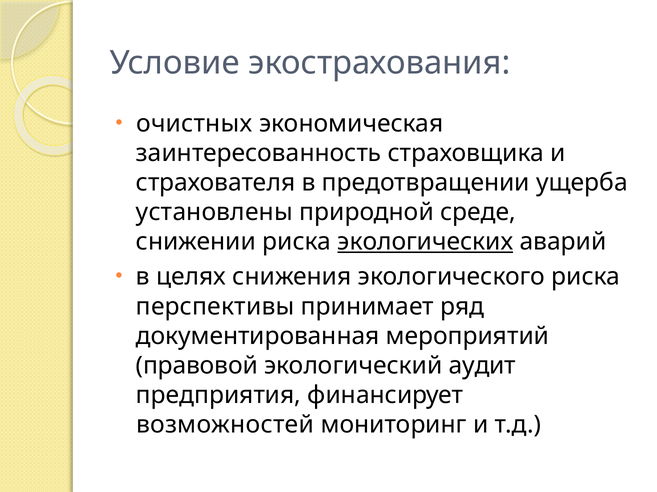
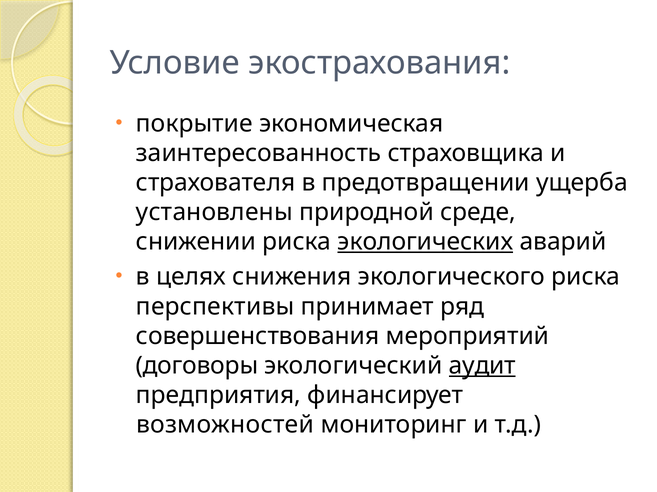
очистных: очистных -> покрытие
документированная: документированная -> совершенствования
правовой: правовой -> договоры
аудит underline: none -> present
